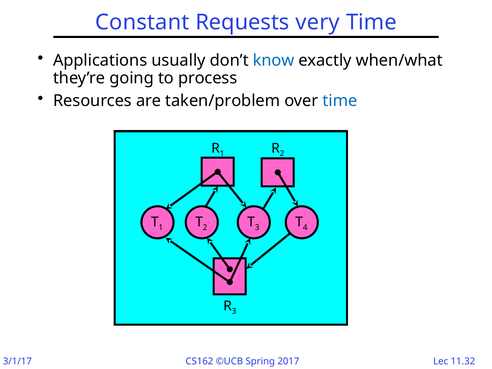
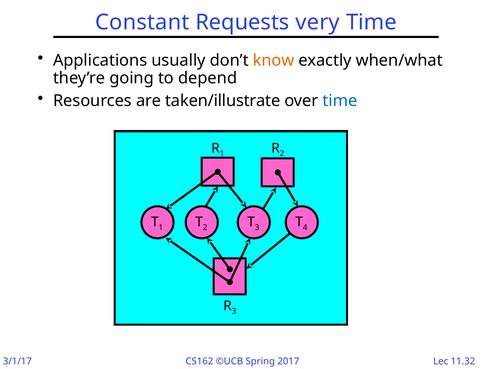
know colour: blue -> orange
process: process -> depend
taken/problem: taken/problem -> taken/illustrate
